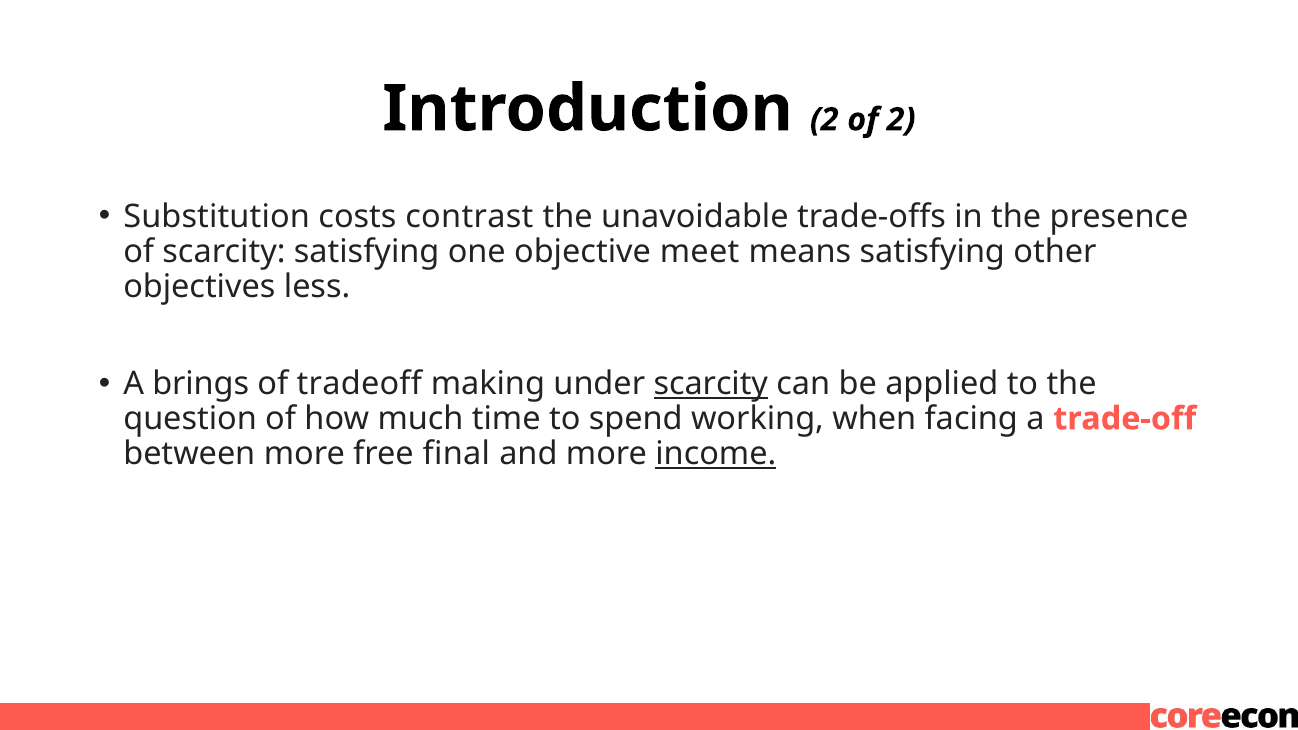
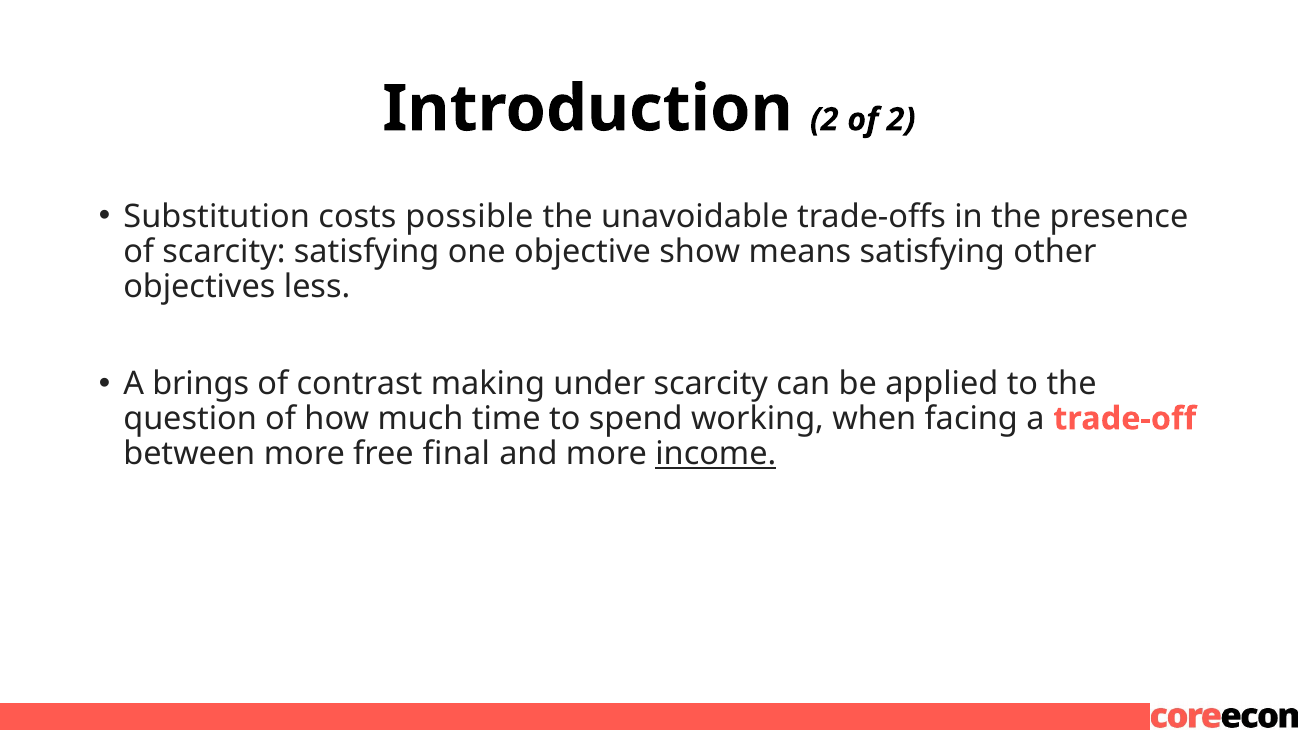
contrast: contrast -> possible
meet: meet -> show
tradeoff: tradeoff -> contrast
scarcity at (711, 384) underline: present -> none
